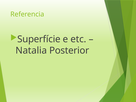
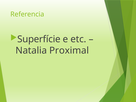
Posterior: Posterior -> Proximal
